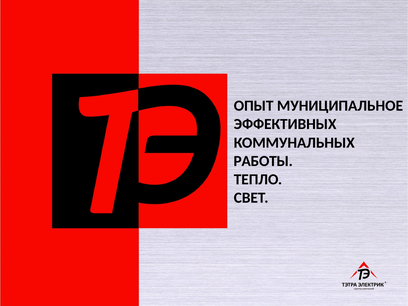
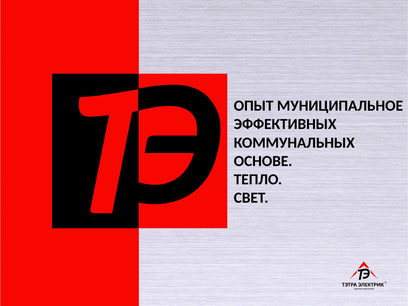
РАБОТЫ: РАБОТЫ -> ОСНОВЕ
